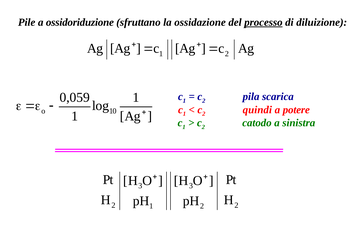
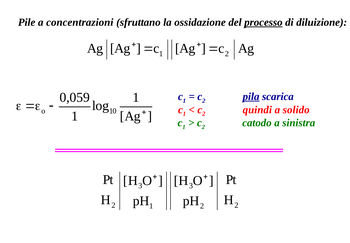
ossidoriduzione: ossidoriduzione -> concentrazioni
pila underline: none -> present
potere: potere -> solido
